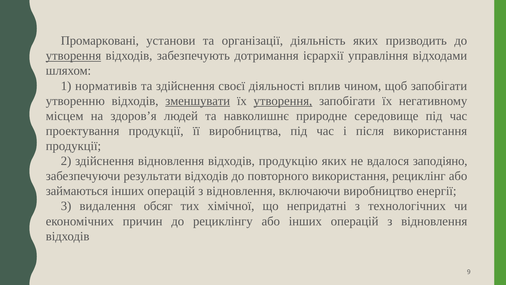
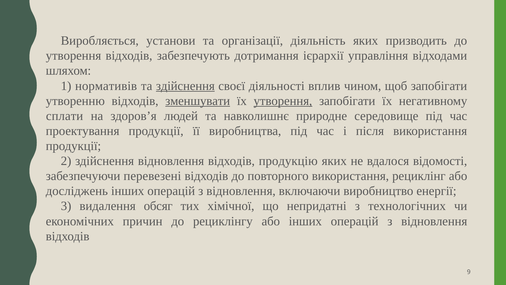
Промарковані: Промарковані -> Виробляється
утворення at (73, 56) underline: present -> none
здійснення at (185, 86) underline: none -> present
місцем: місцем -> сплати
заподіяно: заподіяно -> відомості
результати: результати -> перевезені
займаються: займаються -> досліджень
